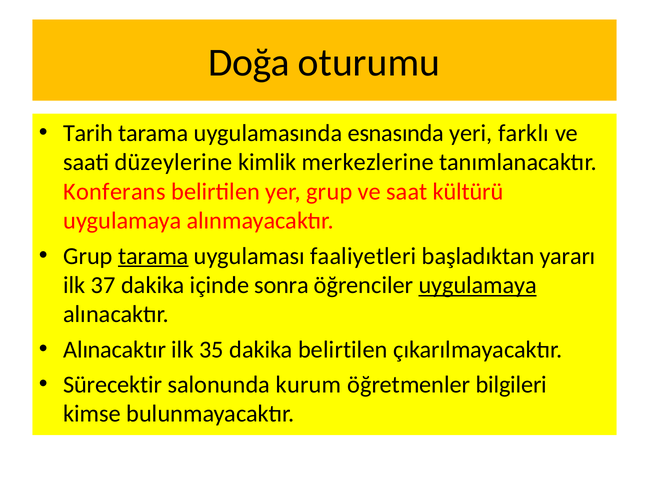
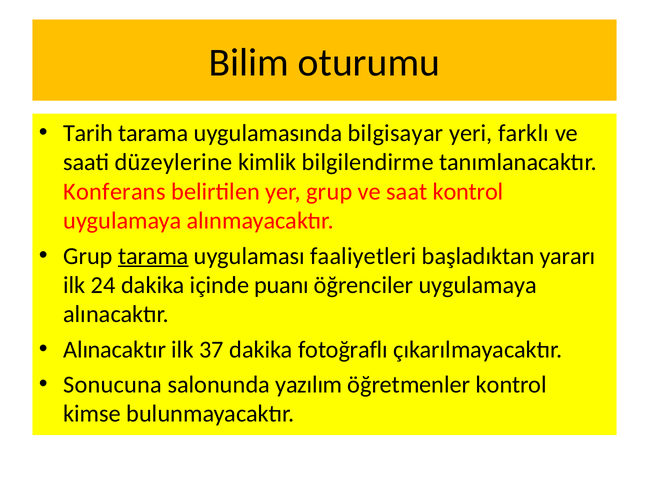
Doğa: Doğa -> Bilim
esnasında: esnasında -> bilgisayar
merkezlerine: merkezlerine -> bilgilendirme
saat kültürü: kültürü -> kontrol
37: 37 -> 24
sonra: sonra -> puanı
uygulamaya at (478, 285) underline: present -> none
35: 35 -> 37
dakika belirtilen: belirtilen -> fotoğraflı
Sürecektir: Sürecektir -> Sonucuna
kurum: kurum -> yazılım
öğretmenler bilgileri: bilgileri -> kontrol
